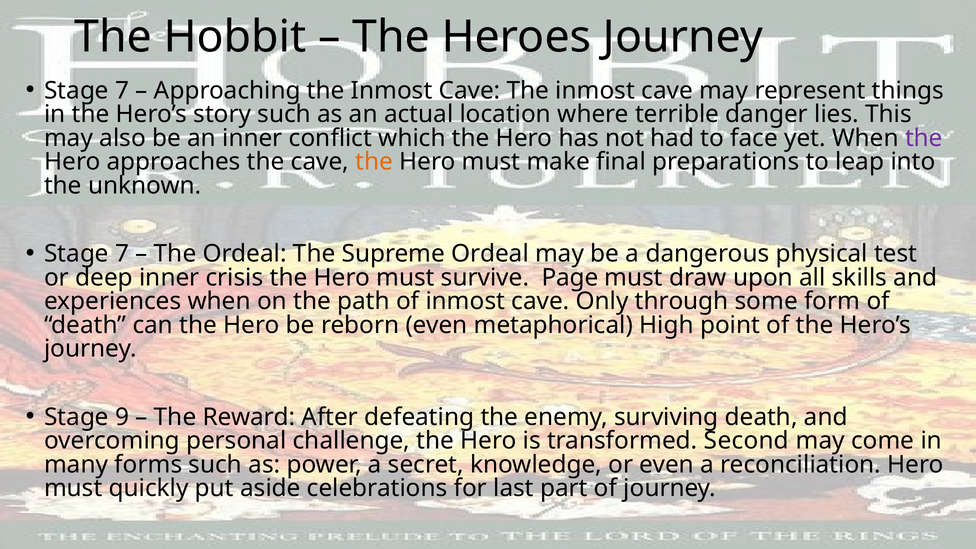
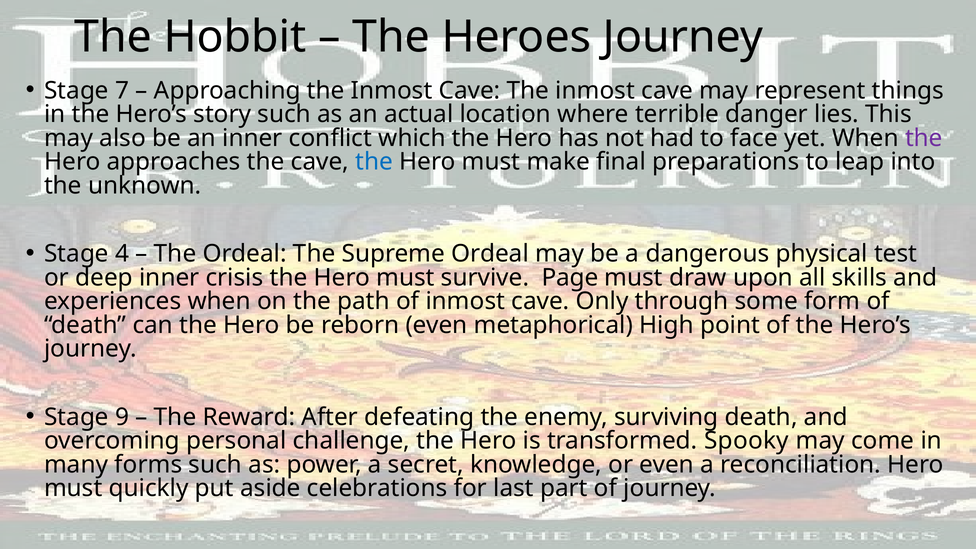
the at (374, 162) colour: orange -> blue
7 at (122, 254): 7 -> 4
Second: Second -> Spooky
